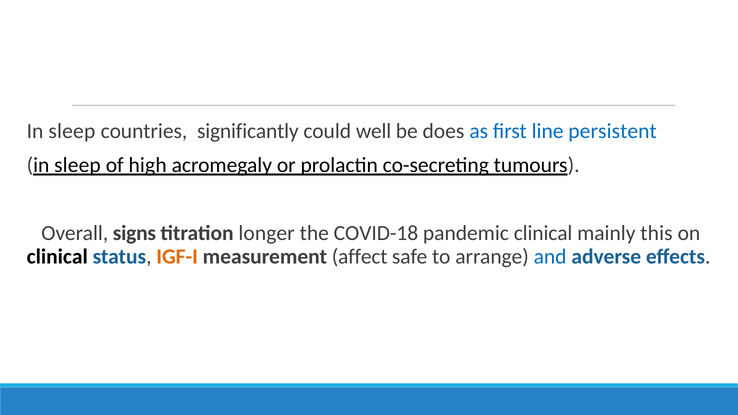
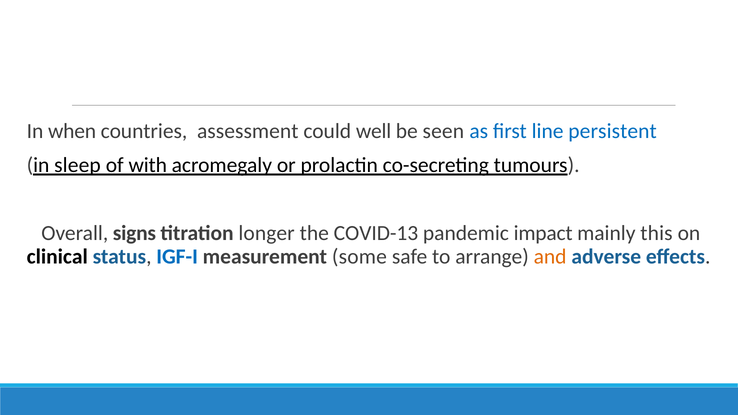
sleep at (72, 131): sleep -> when
significantly: significantly -> assessment
does: does -> seen
high: high -> with
COVID-18: COVID-18 -> COVID-13
pandemic clinical: clinical -> impact
IGF-I colour: orange -> blue
affect: affect -> some
and colour: blue -> orange
